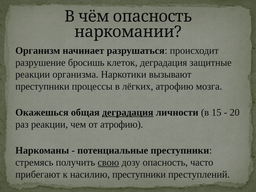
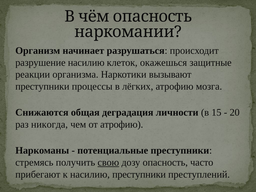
разрушение бросишь: бросишь -> насилию
клеток деградация: деградация -> окажешься
Окажешься: Окажешься -> Снижаются
деградация at (128, 112) underline: present -> none
раз реакции: реакции -> никогда
